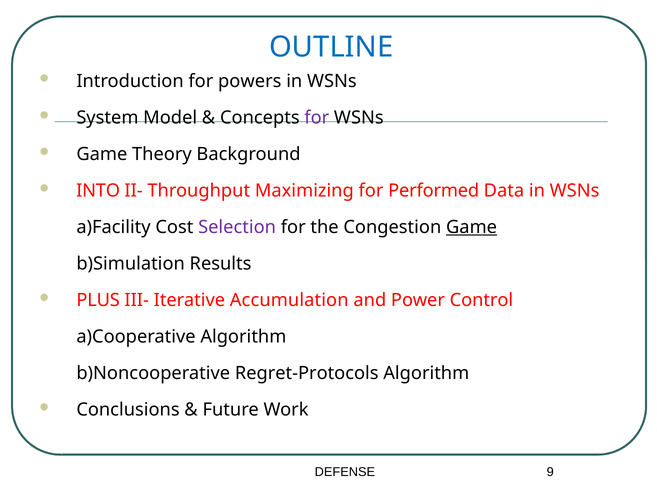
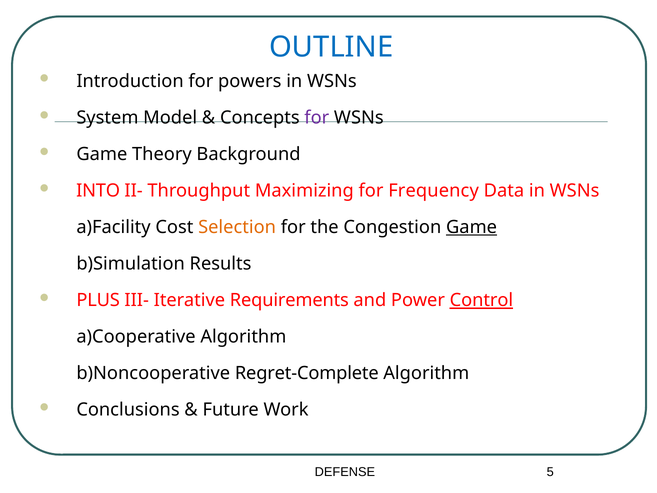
Performed: Performed -> Frequency
Selection colour: purple -> orange
Accumulation: Accumulation -> Requirements
Control underline: none -> present
Regret-Protocols: Regret-Protocols -> Regret-Complete
9: 9 -> 5
